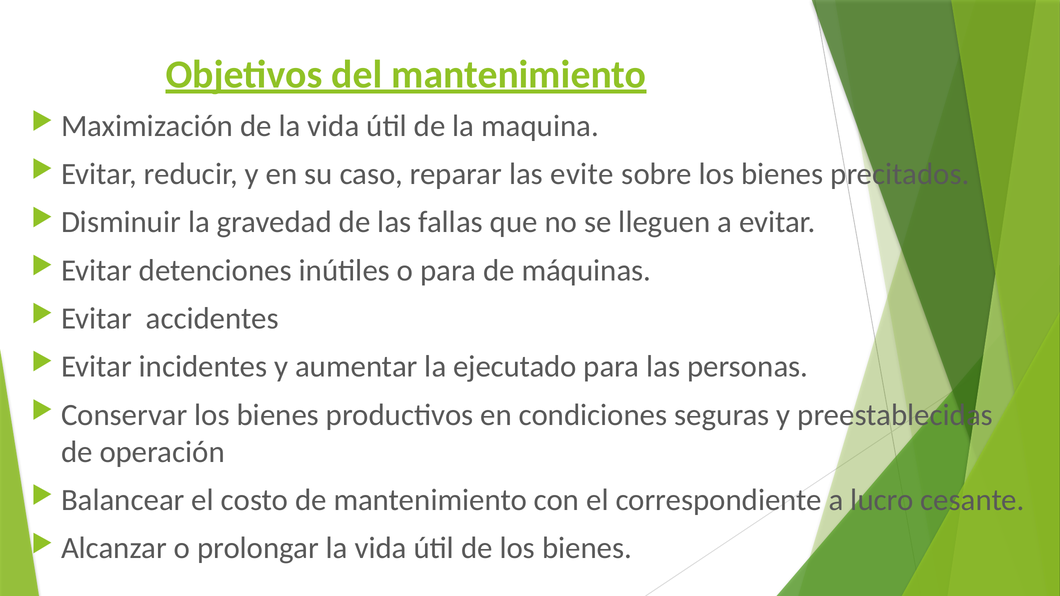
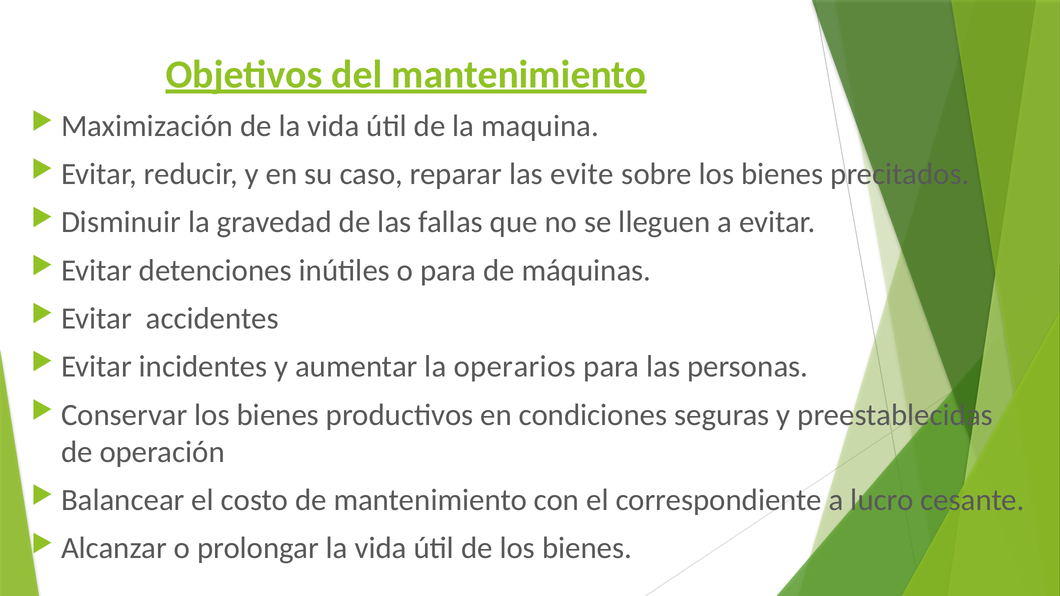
ejecutado: ejecutado -> operarios
